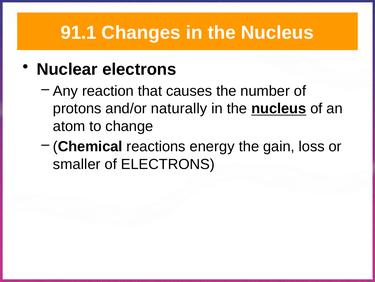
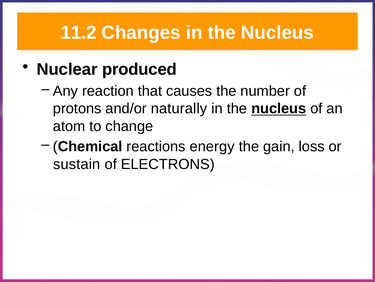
91.1: 91.1 -> 11.2
Nuclear electrons: electrons -> produced
smaller: smaller -> sustain
